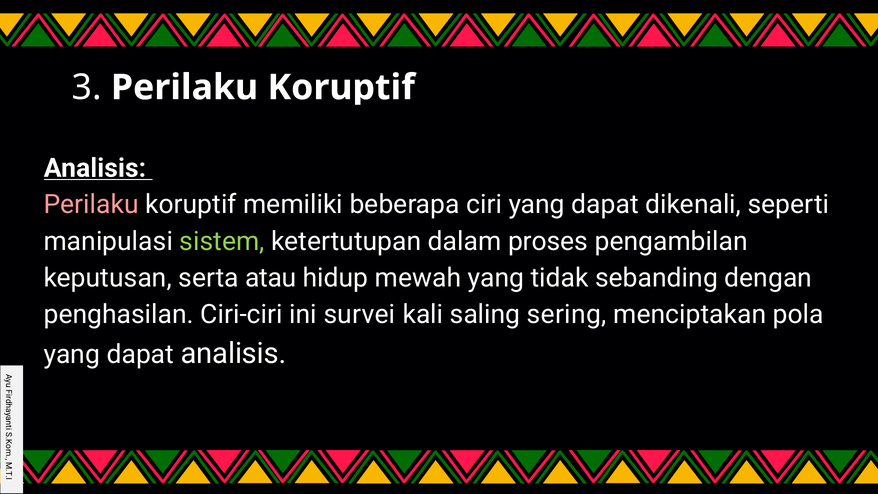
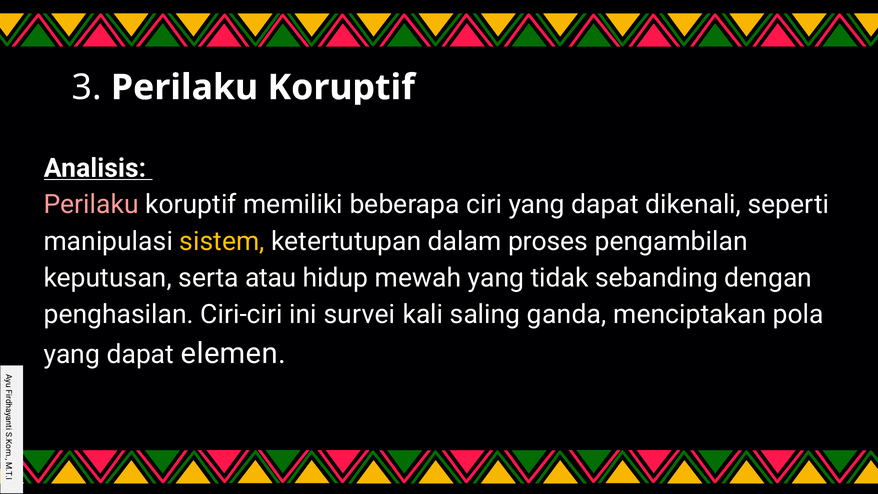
sistem colour: light green -> yellow
sering: sering -> ganda
dapat analisis: analisis -> elemen
